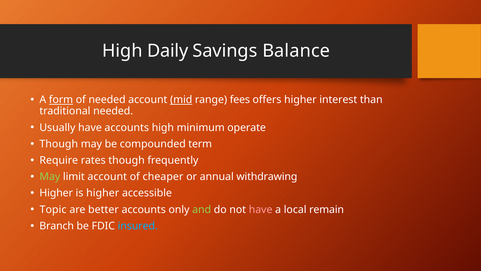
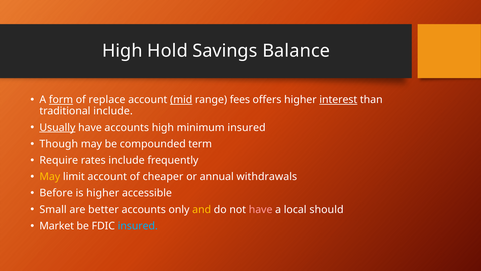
Daily: Daily -> Hold
of needed: needed -> replace
interest underline: none -> present
traditional needed: needed -> include
Usually underline: none -> present
minimum operate: operate -> insured
rates though: though -> include
May at (50, 176) colour: light green -> yellow
withdrawing: withdrawing -> withdrawals
Higher at (56, 193): Higher -> Before
Topic: Topic -> Small
and colour: light green -> yellow
remain: remain -> should
Branch: Branch -> Market
